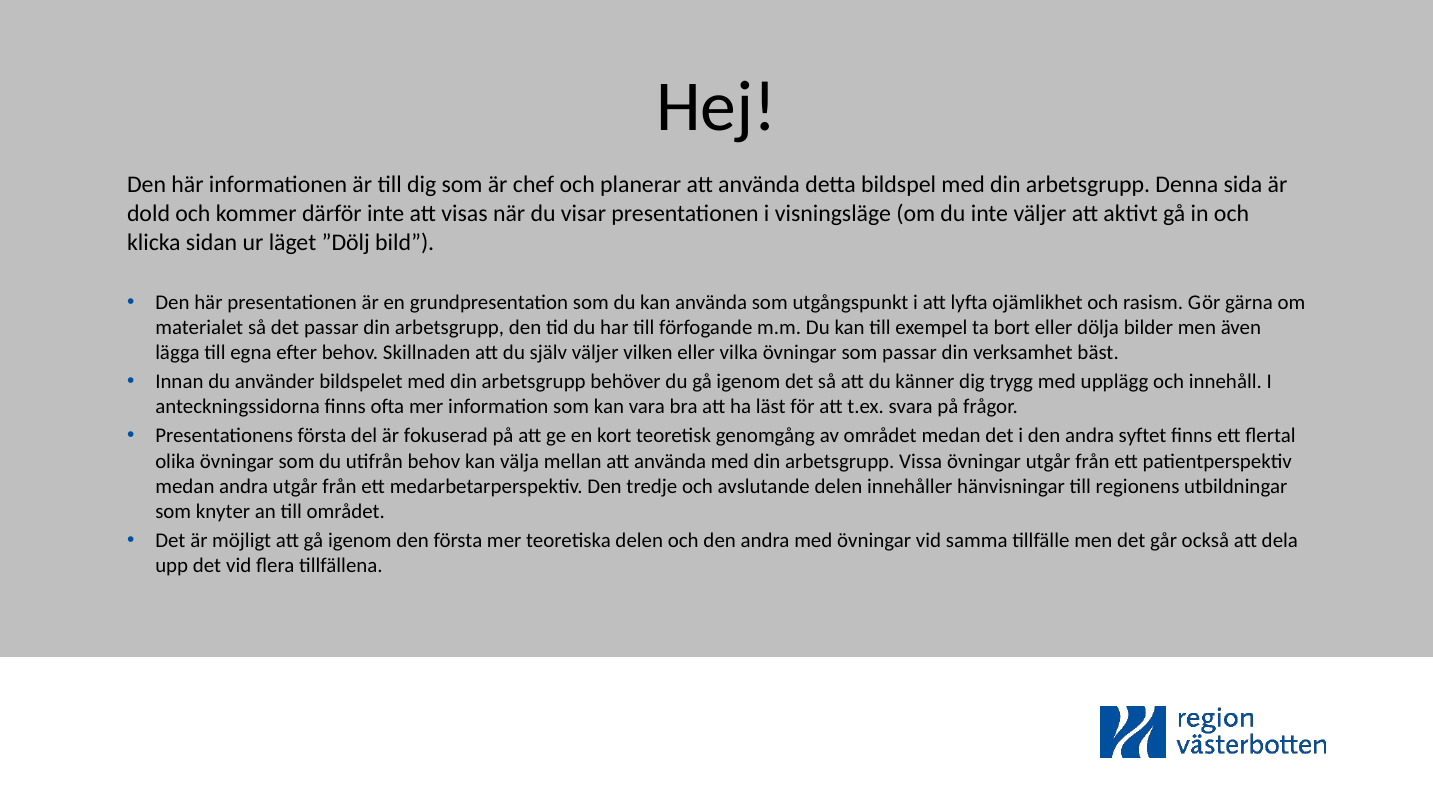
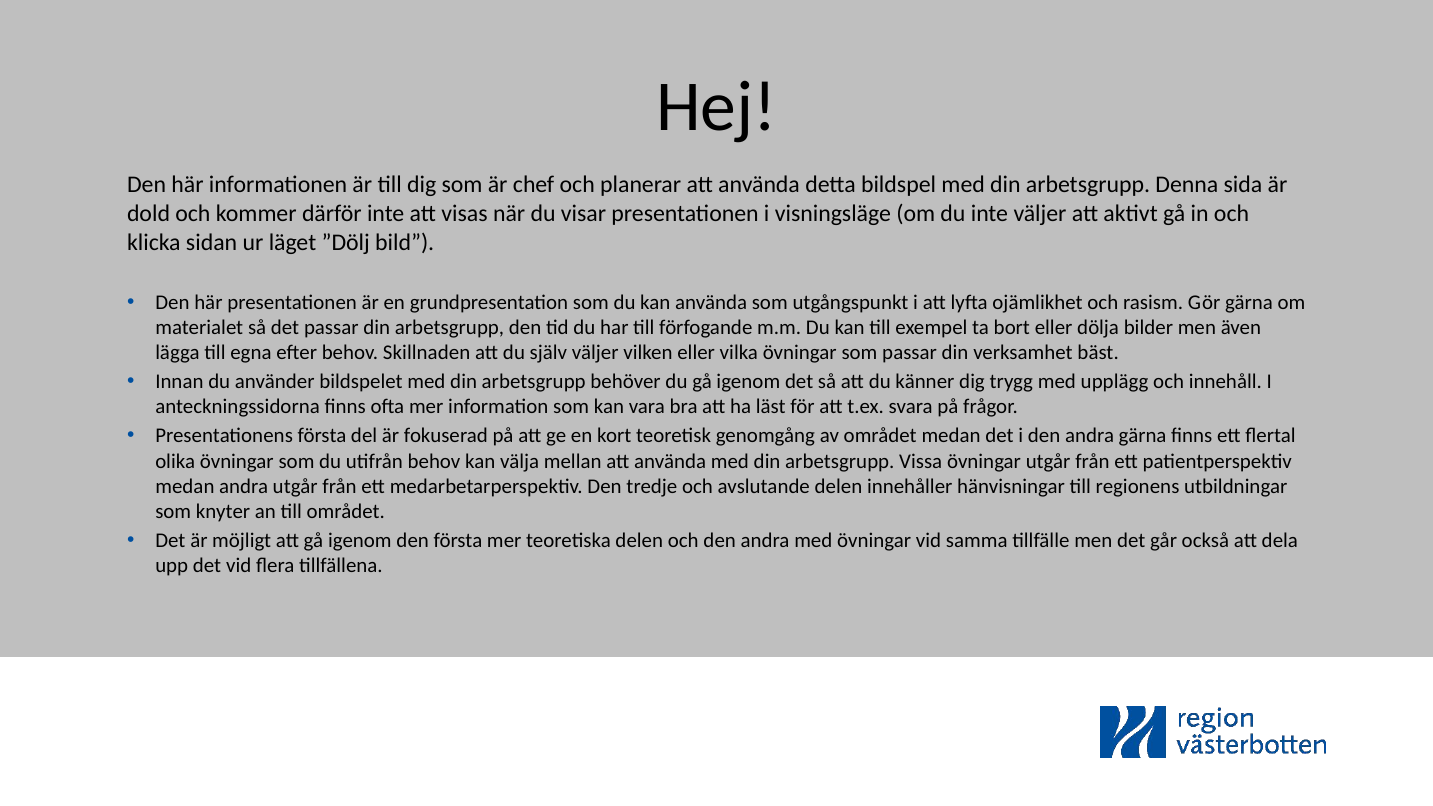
andra syftet: syftet -> gärna
